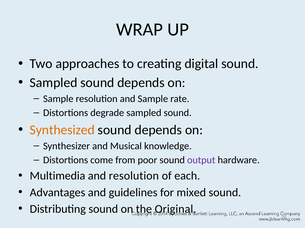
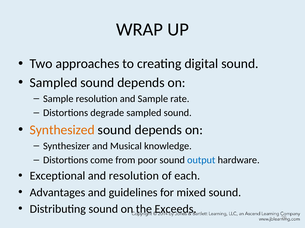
output colour: purple -> blue
Multimedia: Multimedia -> Exceptional
Original: Original -> Exceeds
